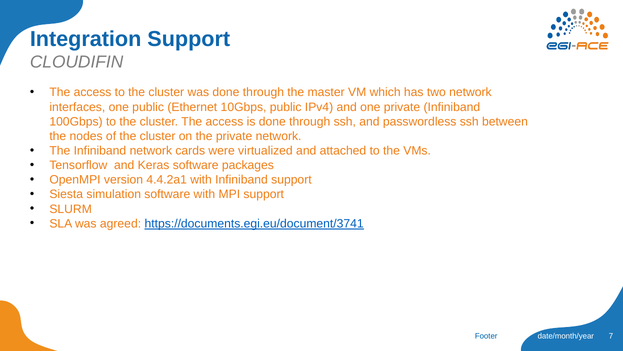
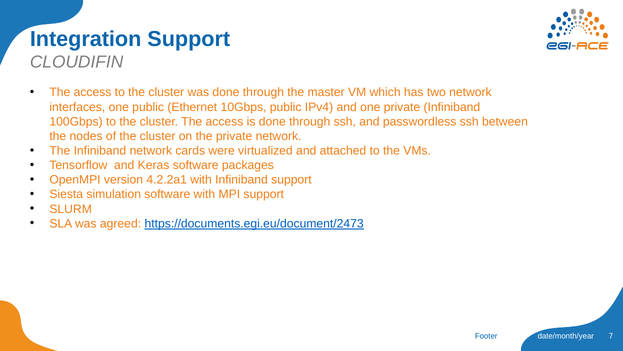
4.4.2a1: 4.4.2a1 -> 4.2.2a1
https://documents.egi.eu/document/3741: https://documents.egi.eu/document/3741 -> https://documents.egi.eu/document/2473
